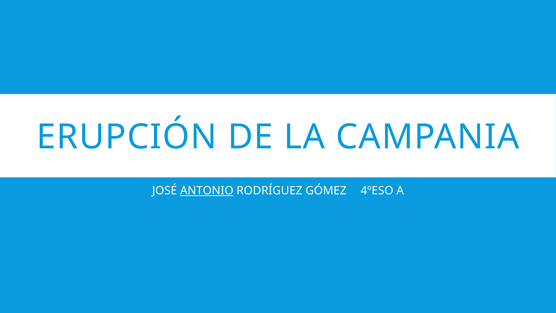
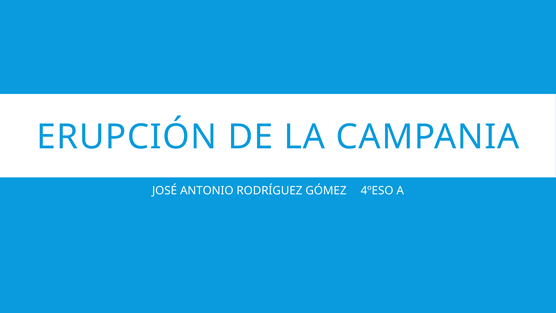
ANTONIO underline: present -> none
